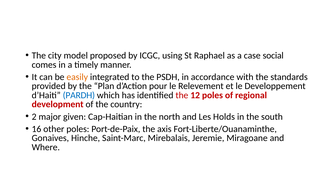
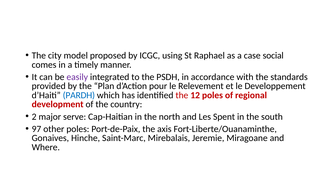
easily colour: orange -> purple
given: given -> serve
Holds: Holds -> Spent
16: 16 -> 97
